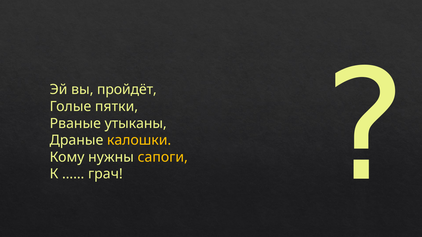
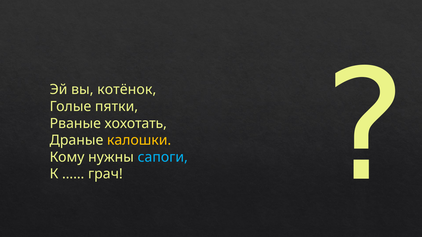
пройдёт: пройдёт -> котёнок
утыканы: утыканы -> хохотать
сапоги colour: yellow -> light blue
